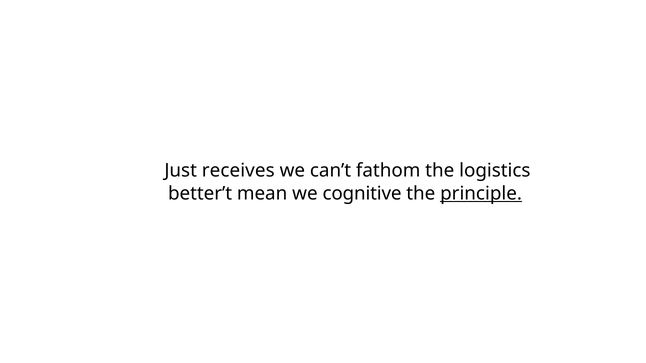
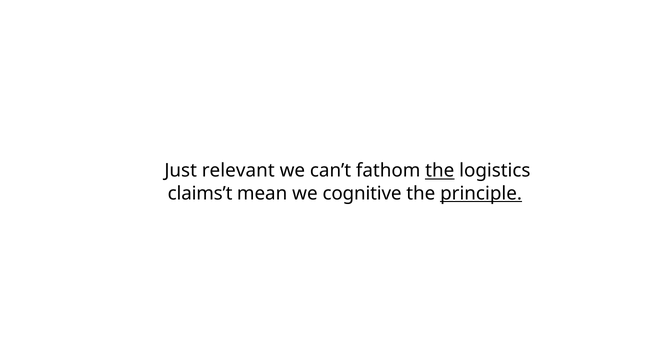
receives: receives -> relevant
the at (440, 171) underline: none -> present
better’t: better’t -> claims’t
